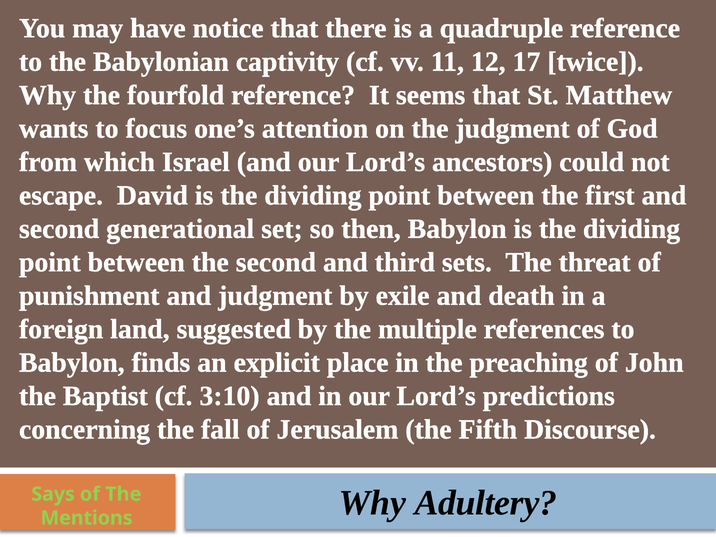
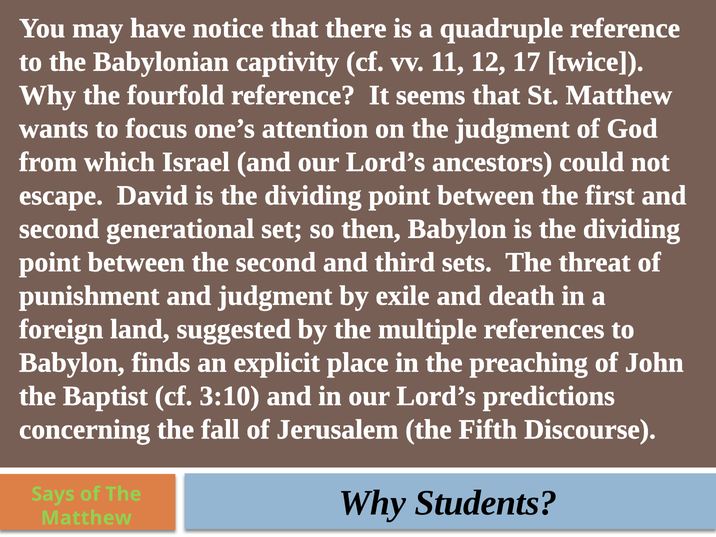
Adultery: Adultery -> Students
Mentions at (87, 518): Mentions -> Matthew
